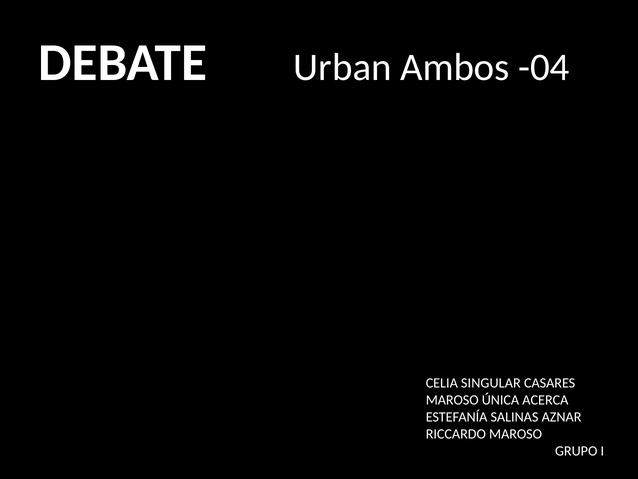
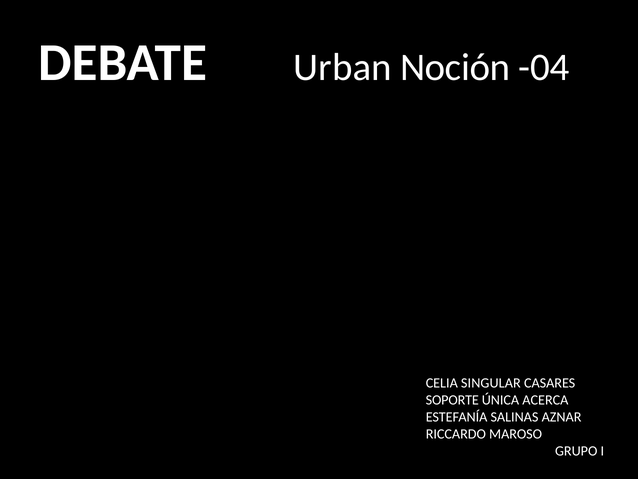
Ambos: Ambos -> Noción
MAROSO at (452, 400): MAROSO -> SOPORTE
